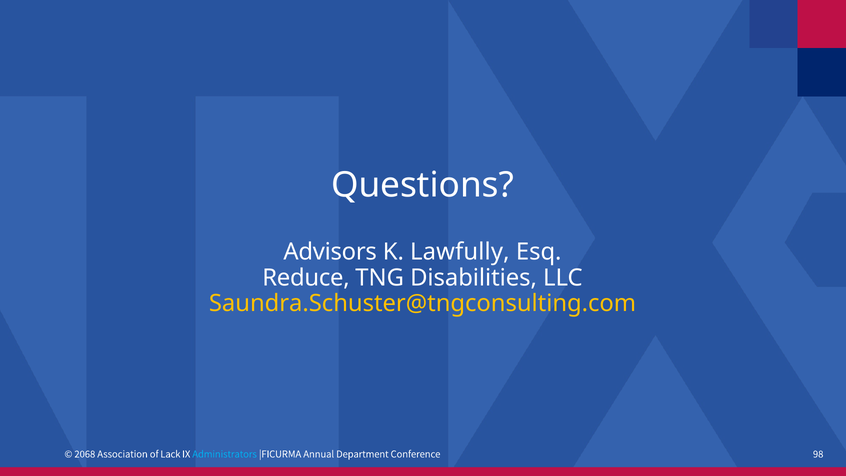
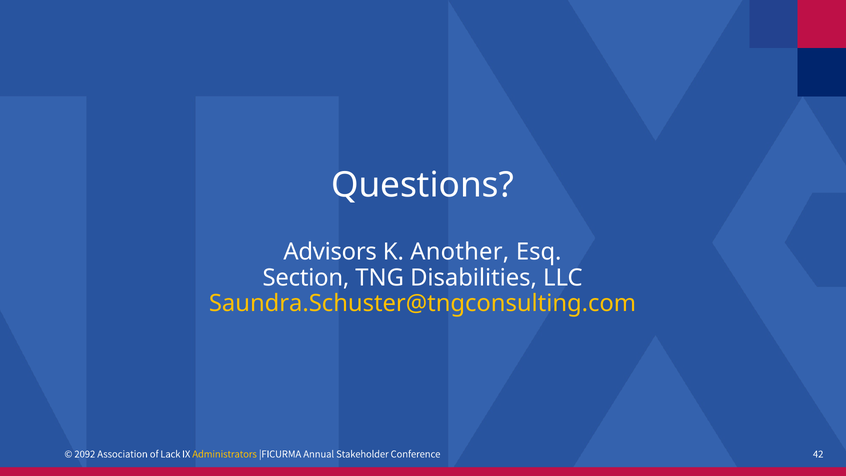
Lawfully: Lawfully -> Another
Reduce: Reduce -> Section
2068: 2068 -> 2092
Administrators colour: light blue -> yellow
Department: Department -> Stakeholder
98: 98 -> 42
